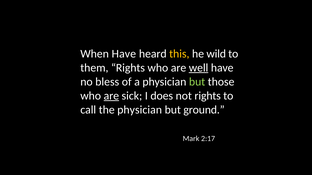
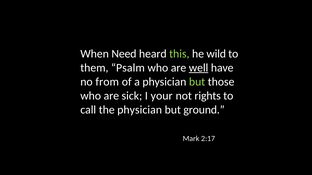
When Have: Have -> Need
this colour: yellow -> light green
them Rights: Rights -> Psalm
bless: bless -> from
are at (111, 96) underline: present -> none
does: does -> your
